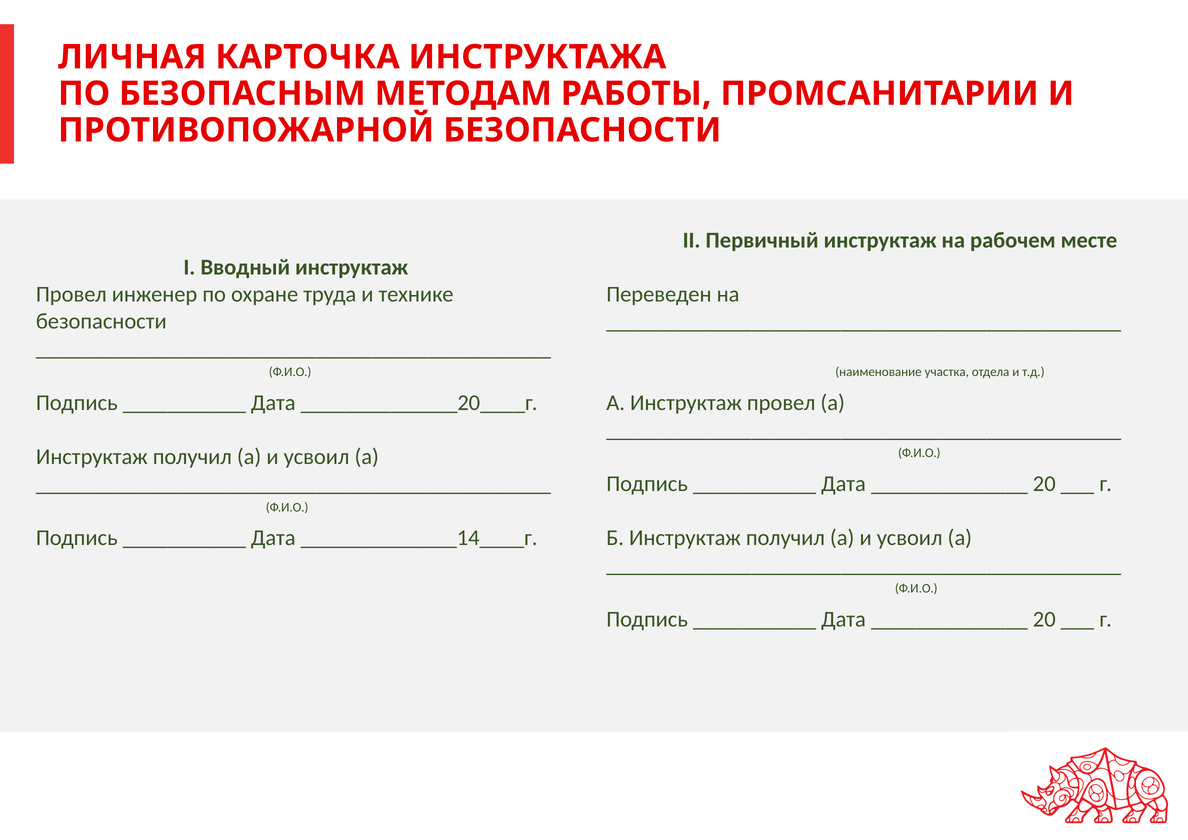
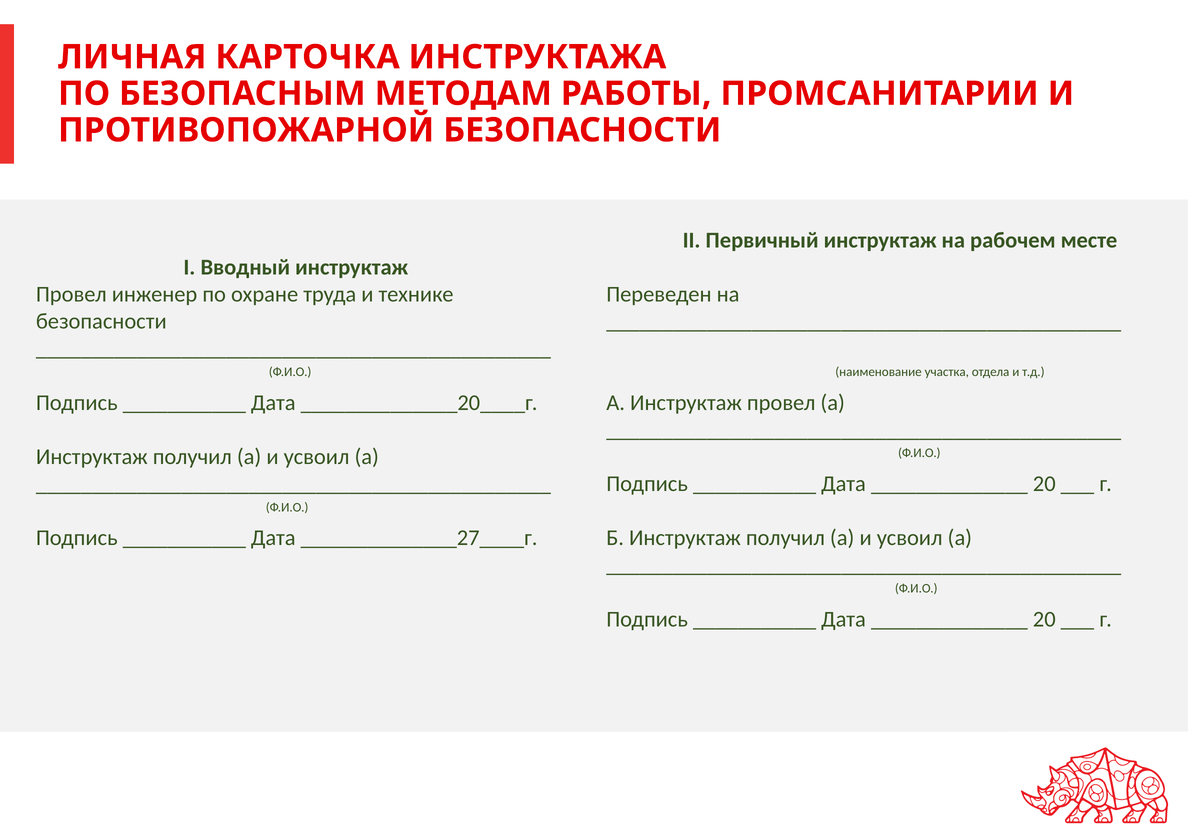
______________14____г: ______________14____г -> ______________27____г
